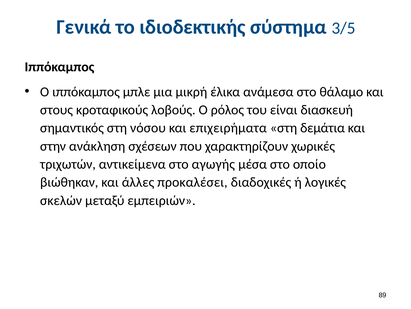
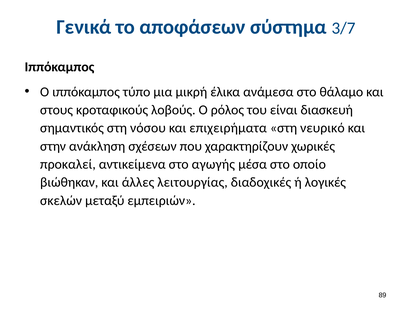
ιδιοδεκτικής: ιδιοδεκτικής -> αποφάσεων
3/5: 3/5 -> 3/7
μπλε: μπλε -> τύπο
δεμάτια: δεμάτια -> νευρικό
τριχωτών: τριχωτών -> προκαλεί
προκαλέσει: προκαλέσει -> λειτουργίας
